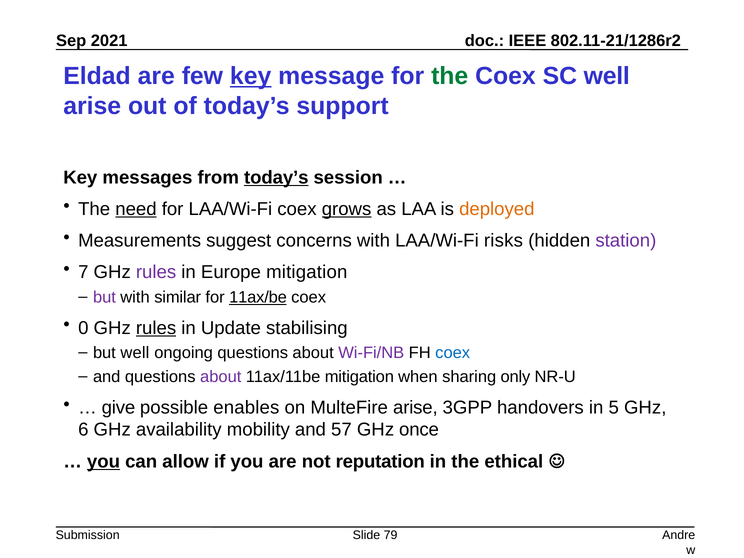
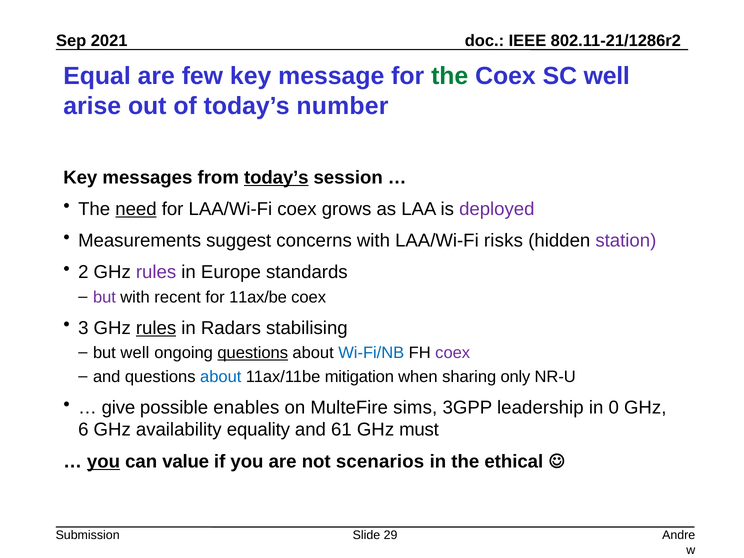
Eldad: Eldad -> Equal
key at (251, 76) underline: present -> none
support: support -> number
grows underline: present -> none
deployed colour: orange -> purple
7: 7 -> 2
Europe mitigation: mitigation -> standards
similar: similar -> recent
11ax/be underline: present -> none
0: 0 -> 3
Update: Update -> Radars
questions at (253, 353) underline: none -> present
Wi-Fi/NB colour: purple -> blue
coex at (453, 353) colour: blue -> purple
about at (221, 377) colour: purple -> blue
MulteFire arise: arise -> sims
handovers: handovers -> leadership
5: 5 -> 0
mobility: mobility -> equality
57: 57 -> 61
once: once -> must
allow: allow -> value
reputation: reputation -> scenarios
79: 79 -> 29
